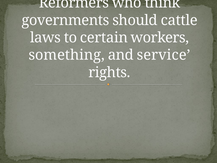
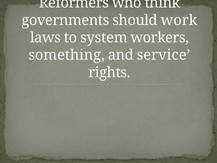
cattle: cattle -> work
certain: certain -> system
